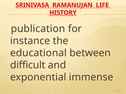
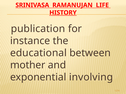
difficult: difficult -> mother
immense: immense -> involving
